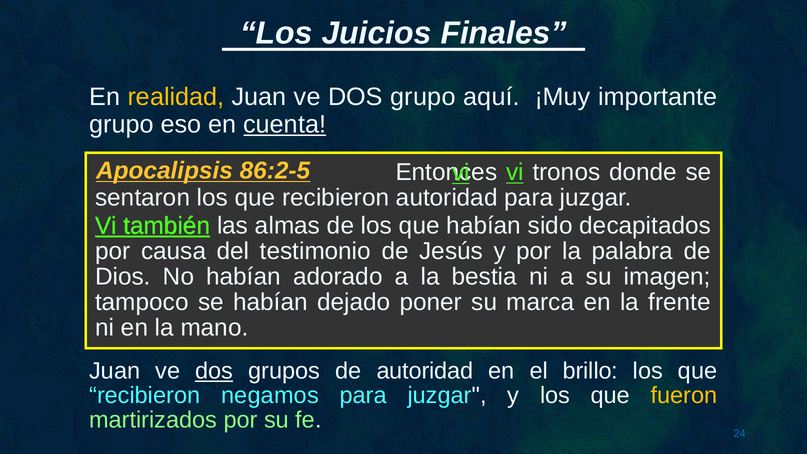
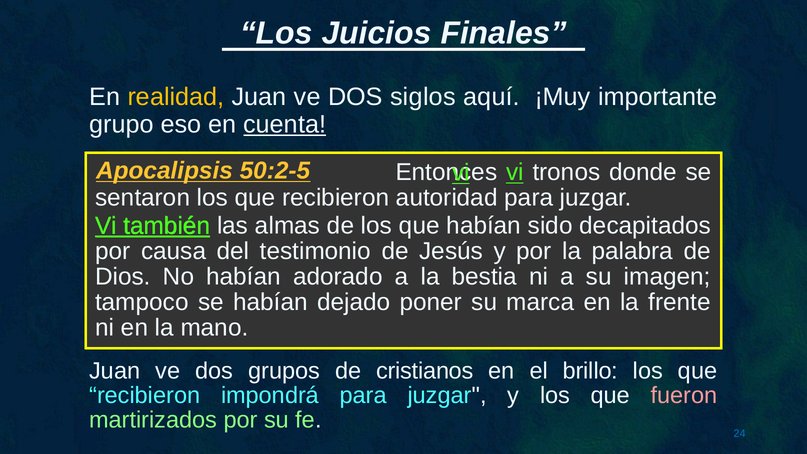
DOS grupo: grupo -> siglos
86:2-5: 86:2-5 -> 50:2-5
dos at (214, 371) underline: present -> none
de autoridad: autoridad -> cristianos
negamos: negamos -> impondrá
fueron colour: yellow -> pink
